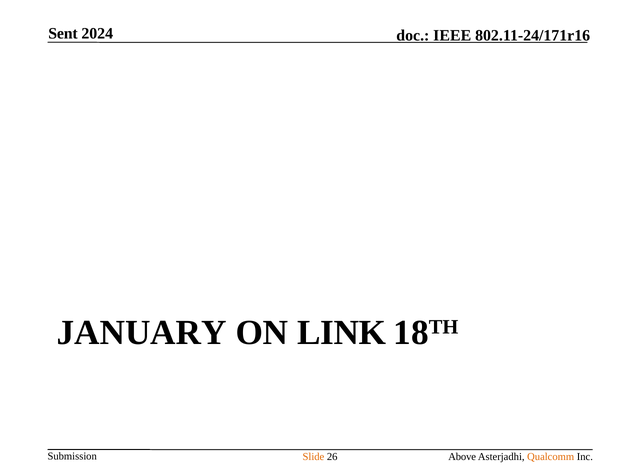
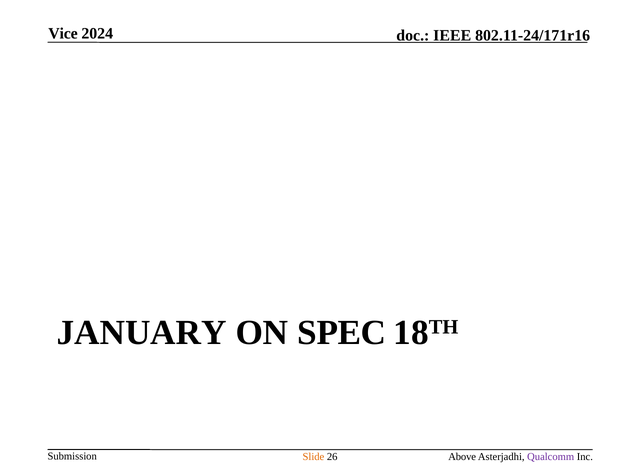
Sent: Sent -> Vice
LINK: LINK -> SPEC
Qualcomm colour: orange -> purple
